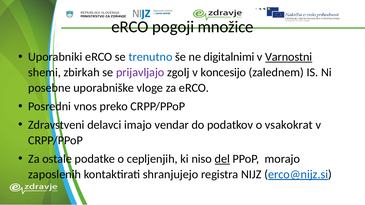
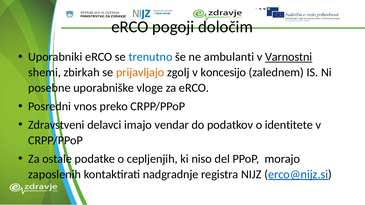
množice: množice -> določim
digitalnimi: digitalnimi -> ambulanti
prijavljajo colour: purple -> orange
vsakokrat: vsakokrat -> identitete
del underline: present -> none
shranjujejo: shranjujejo -> nadgradnje
